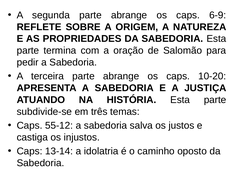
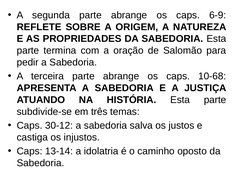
10-20: 10-20 -> 10-68
55-12: 55-12 -> 30-12
